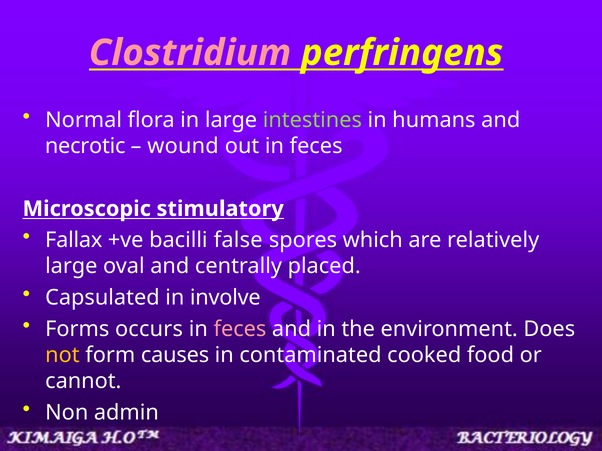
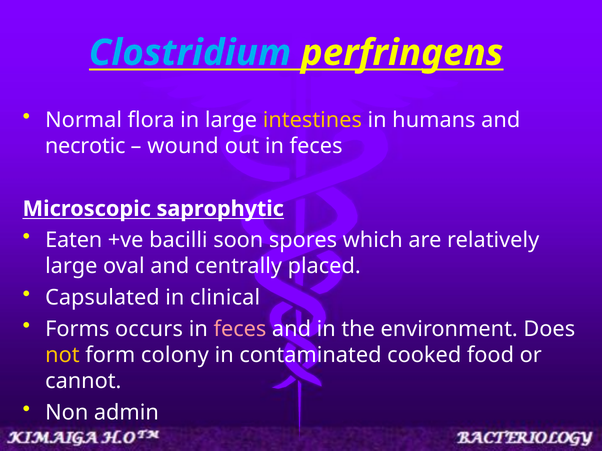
Clostridium colour: pink -> light blue
intestines colour: light green -> yellow
stimulatory: stimulatory -> saprophytic
Fallax: Fallax -> Eaten
false: false -> soon
involve: involve -> clinical
causes: causes -> colony
